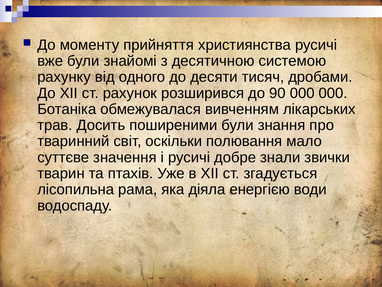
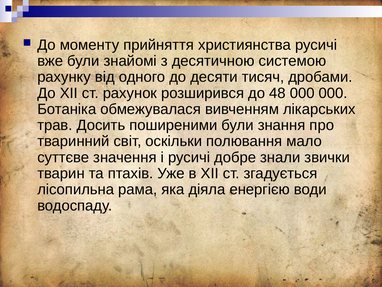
90: 90 -> 48
